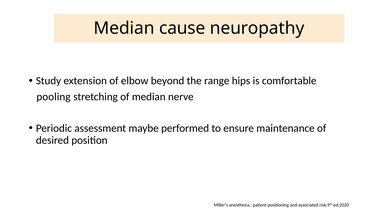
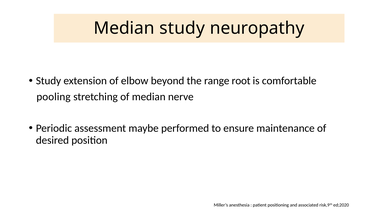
Median cause: cause -> study
hips: hips -> root
